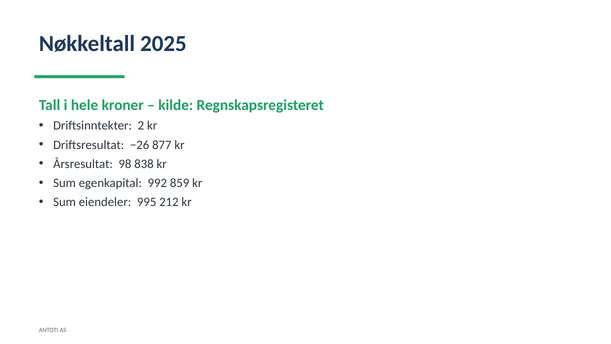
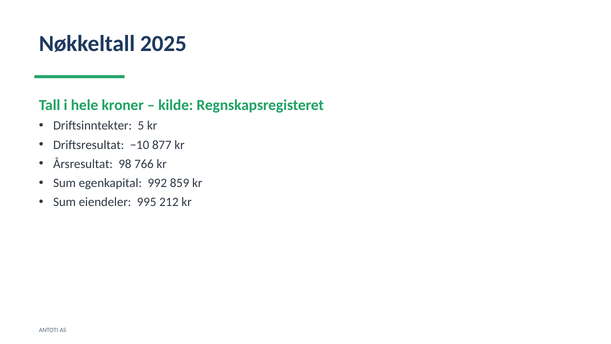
2: 2 -> 5
−26: −26 -> −10
838: 838 -> 766
